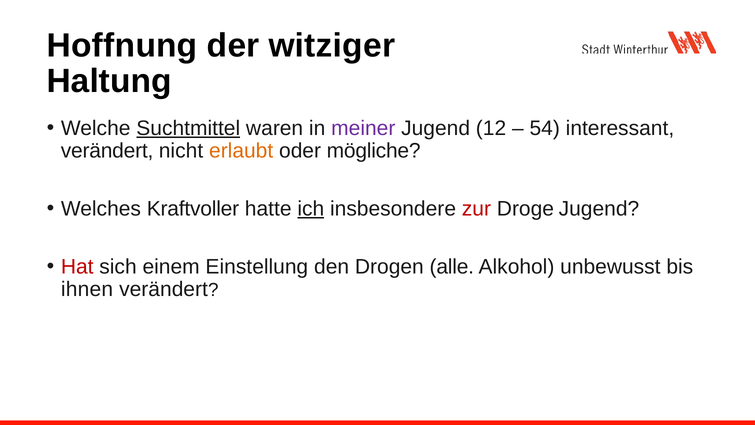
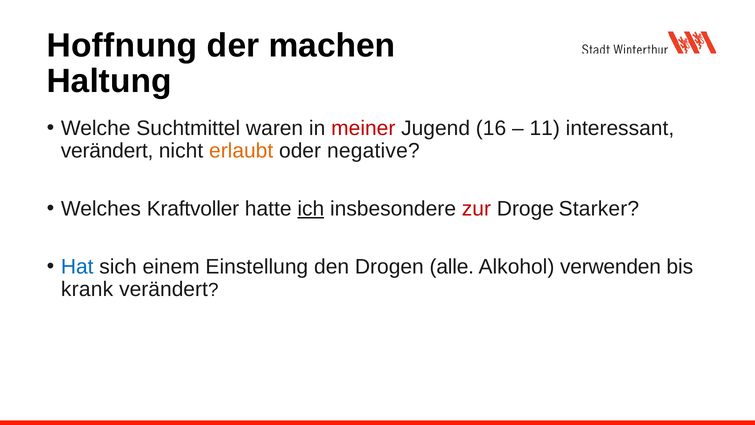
witziger: witziger -> machen
Suchtmittel underline: present -> none
meiner colour: purple -> red
12: 12 -> 16
54: 54 -> 11
mögliche: mögliche -> negative
Droge Jugend: Jugend -> Starker
Hat colour: red -> blue
unbewusst: unbewusst -> verwenden
ihnen: ihnen -> krank
